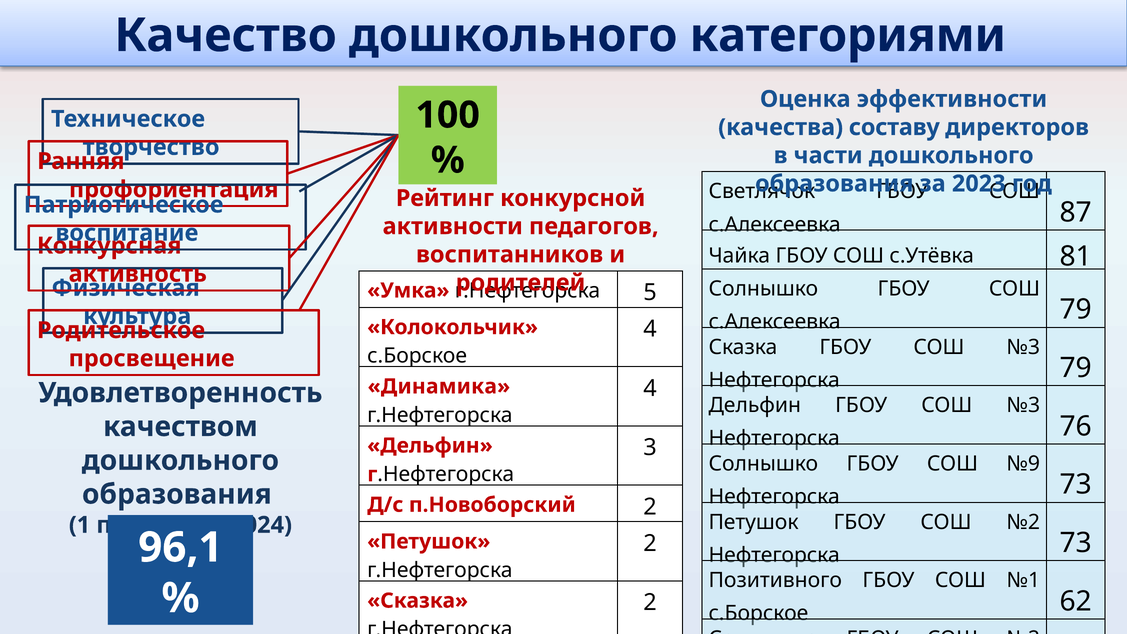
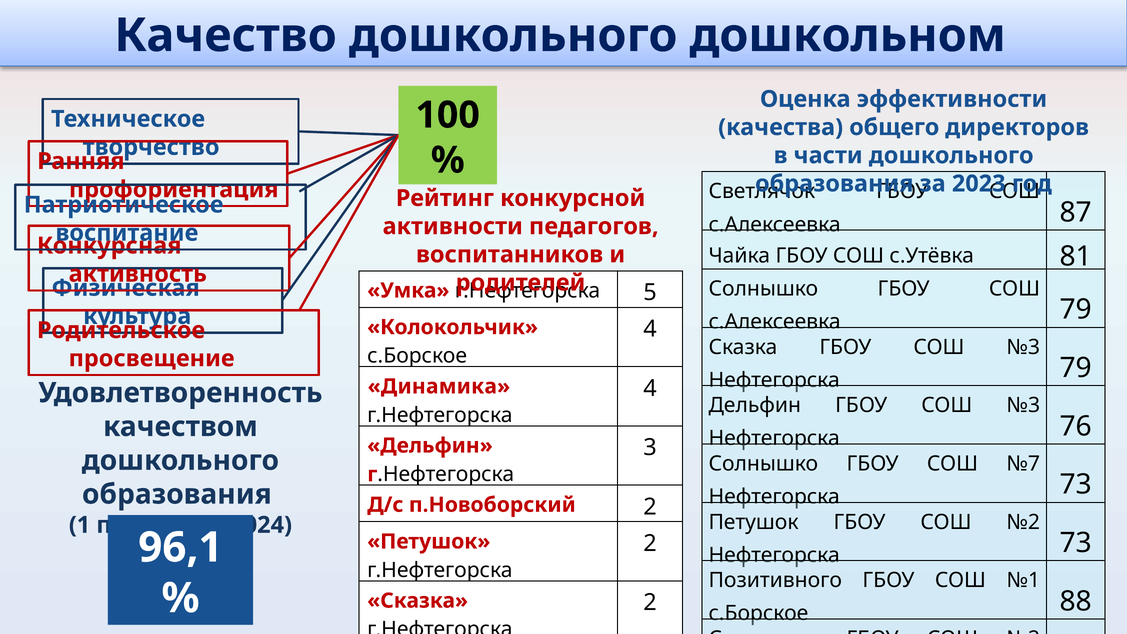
категориями: категориями -> дошкольном
составу: составу -> общего
№9: №9 -> №7
62: 62 -> 88
